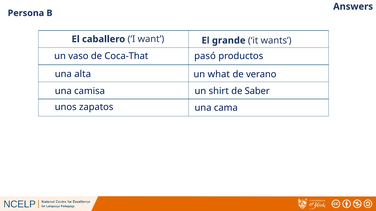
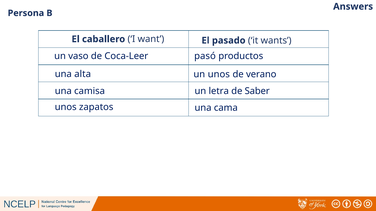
grande: grande -> pasado
Coca-That: Coca-That -> Coca-Leer
un what: what -> unos
shirt: shirt -> letra
